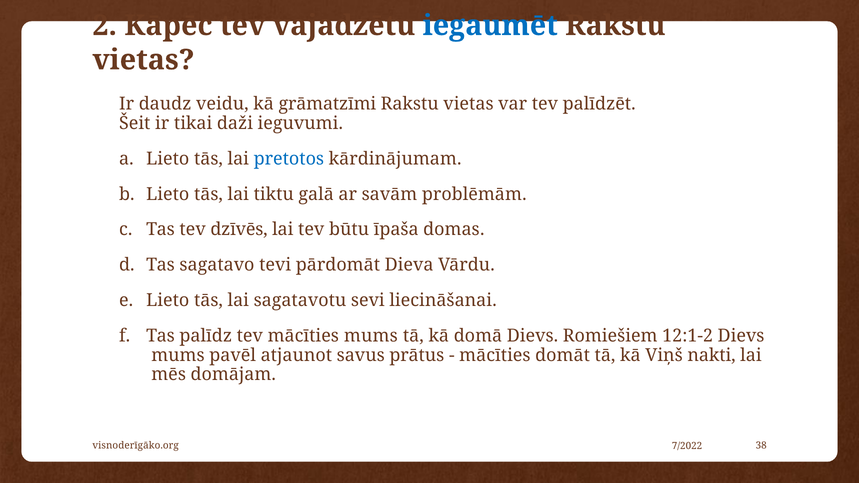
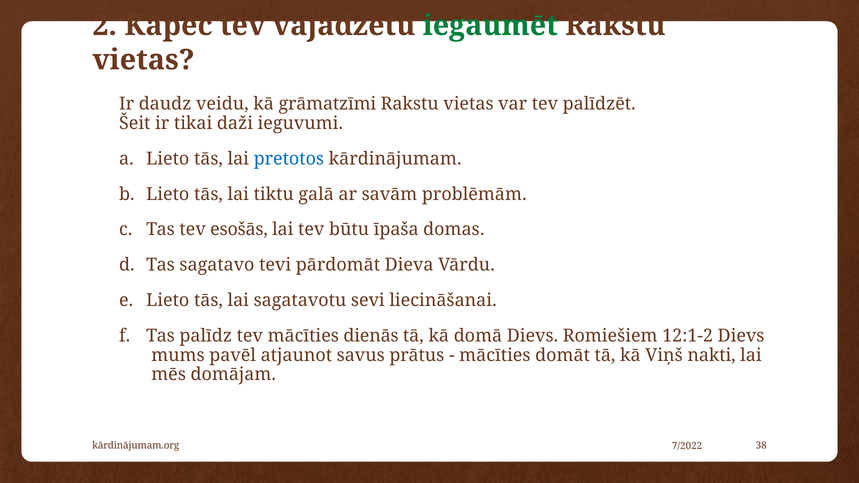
iegaumēt colour: blue -> green
dzīvēs: dzīvēs -> esošās
mācīties mums: mums -> dienās
visnoderīgāko.org: visnoderīgāko.org -> kārdinājumam.org
